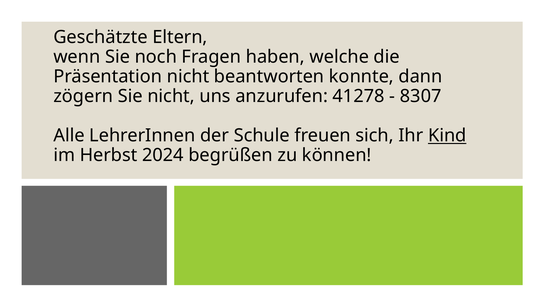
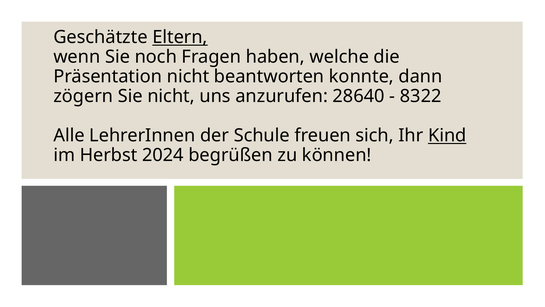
Eltern underline: none -> present
41278: 41278 -> 28640
8307: 8307 -> 8322
